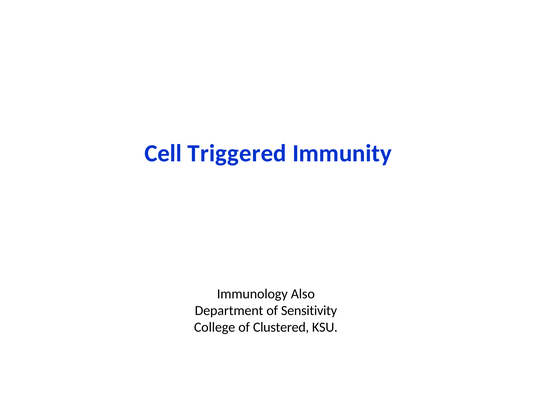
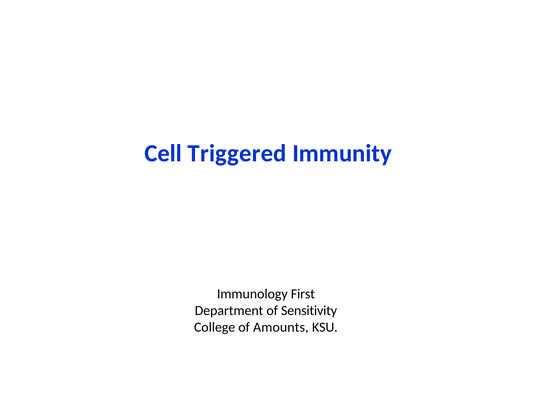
Also: Also -> First
Clustered: Clustered -> Amounts
